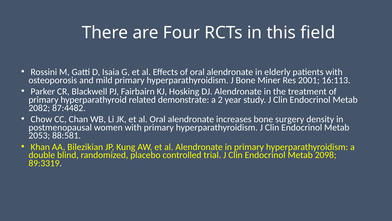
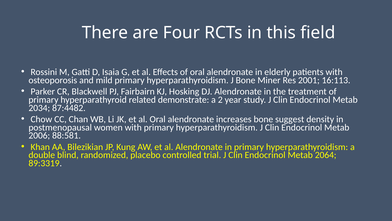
2082;: 2082; -> 2034;
surgery: surgery -> suggest
2053;: 2053; -> 2006;
2098;: 2098; -> 2064;
